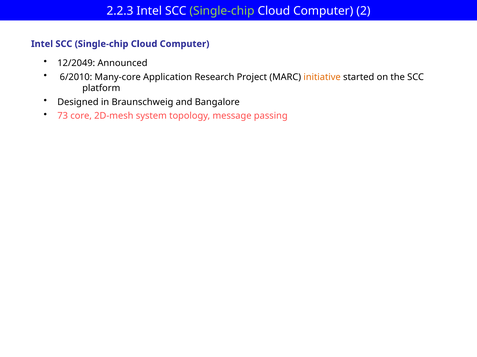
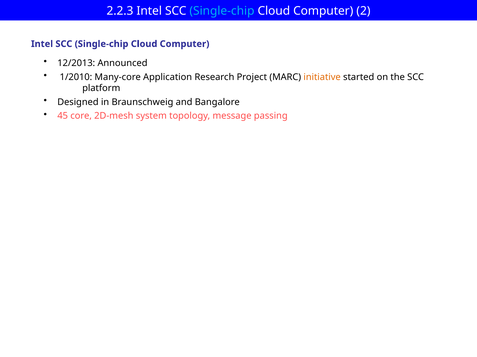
Single-chip at (222, 11) colour: light green -> light blue
12/2049: 12/2049 -> 12/2013
6/2010: 6/2010 -> 1/2010
73: 73 -> 45
